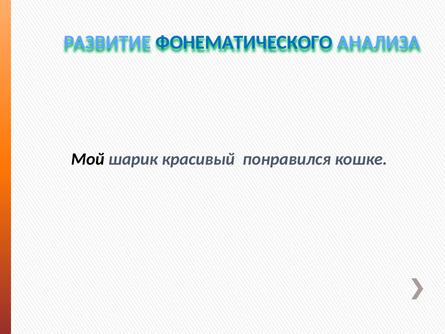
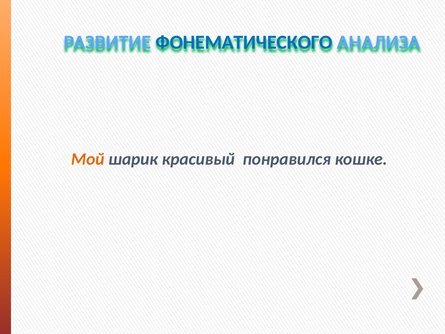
Мой colour: black -> orange
